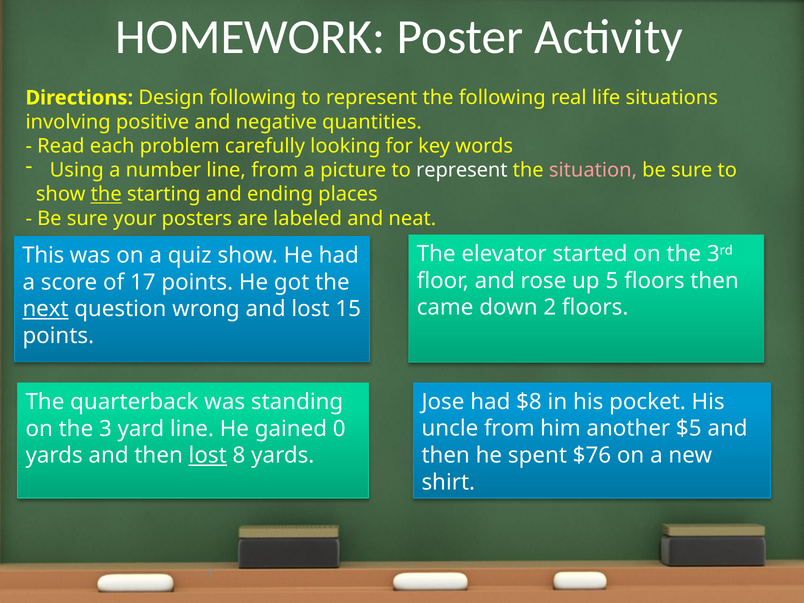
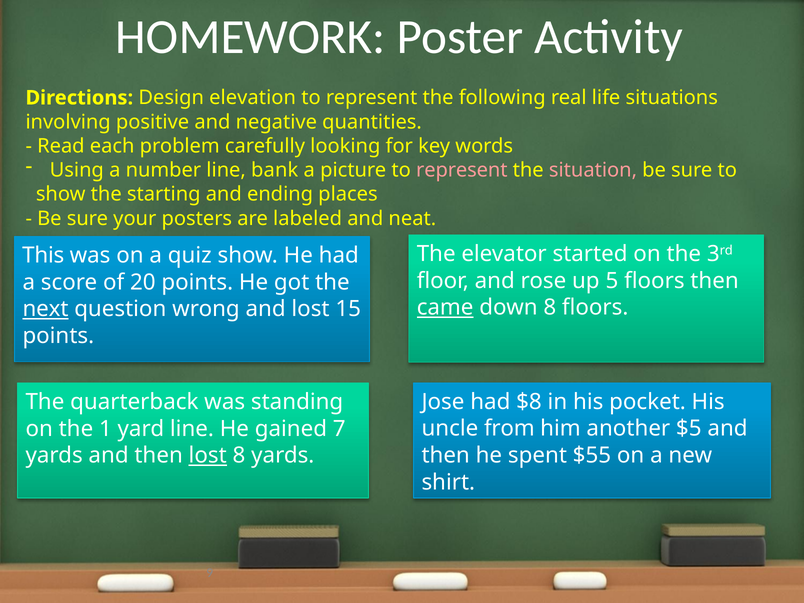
Design following: following -> elevation
line from: from -> bank
represent at (462, 170) colour: white -> pink
the at (106, 194) underline: present -> none
17: 17 -> 20
came underline: none -> present
down 2: 2 -> 8
3: 3 -> 1
0: 0 -> 7
$76: $76 -> $55
